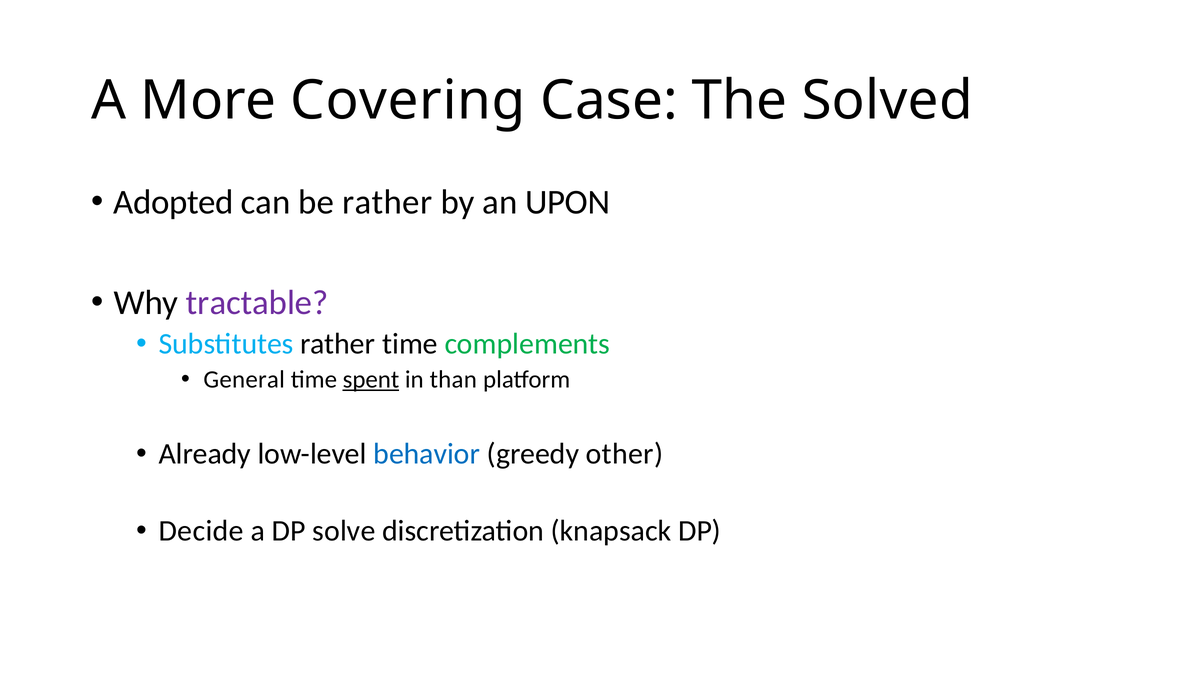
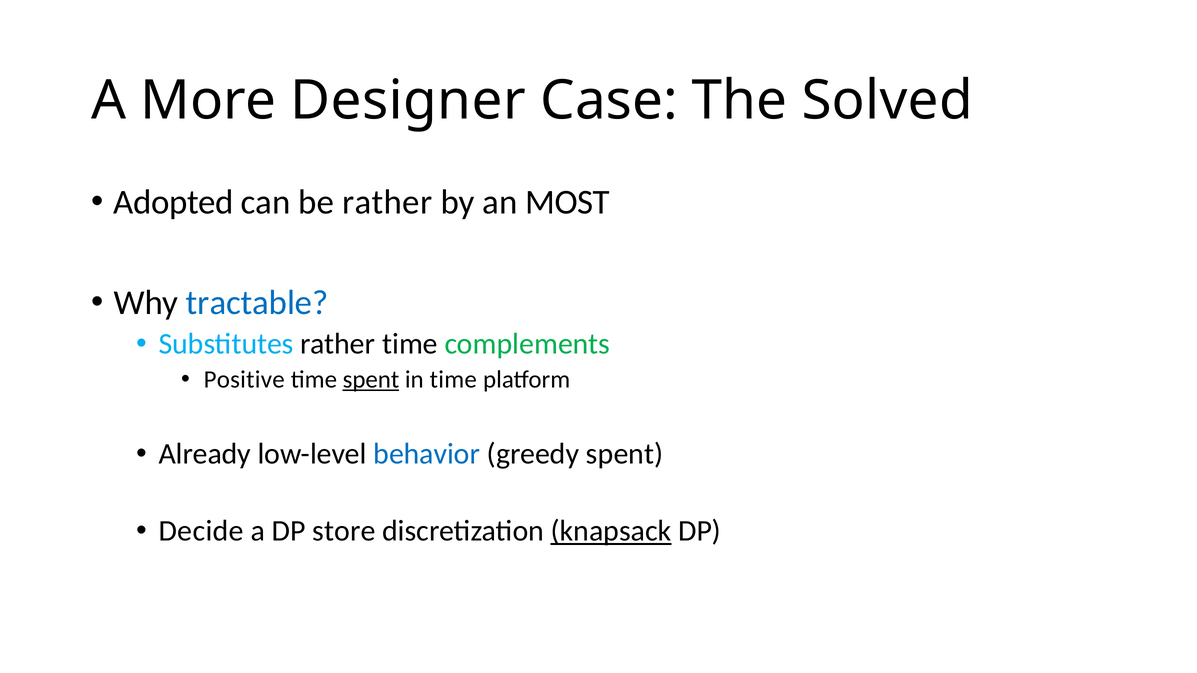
Covering: Covering -> Designer
UPON: UPON -> MOST
tractable colour: purple -> blue
General: General -> Positive
in than: than -> time
greedy other: other -> spent
solve: solve -> store
knapsack underline: none -> present
